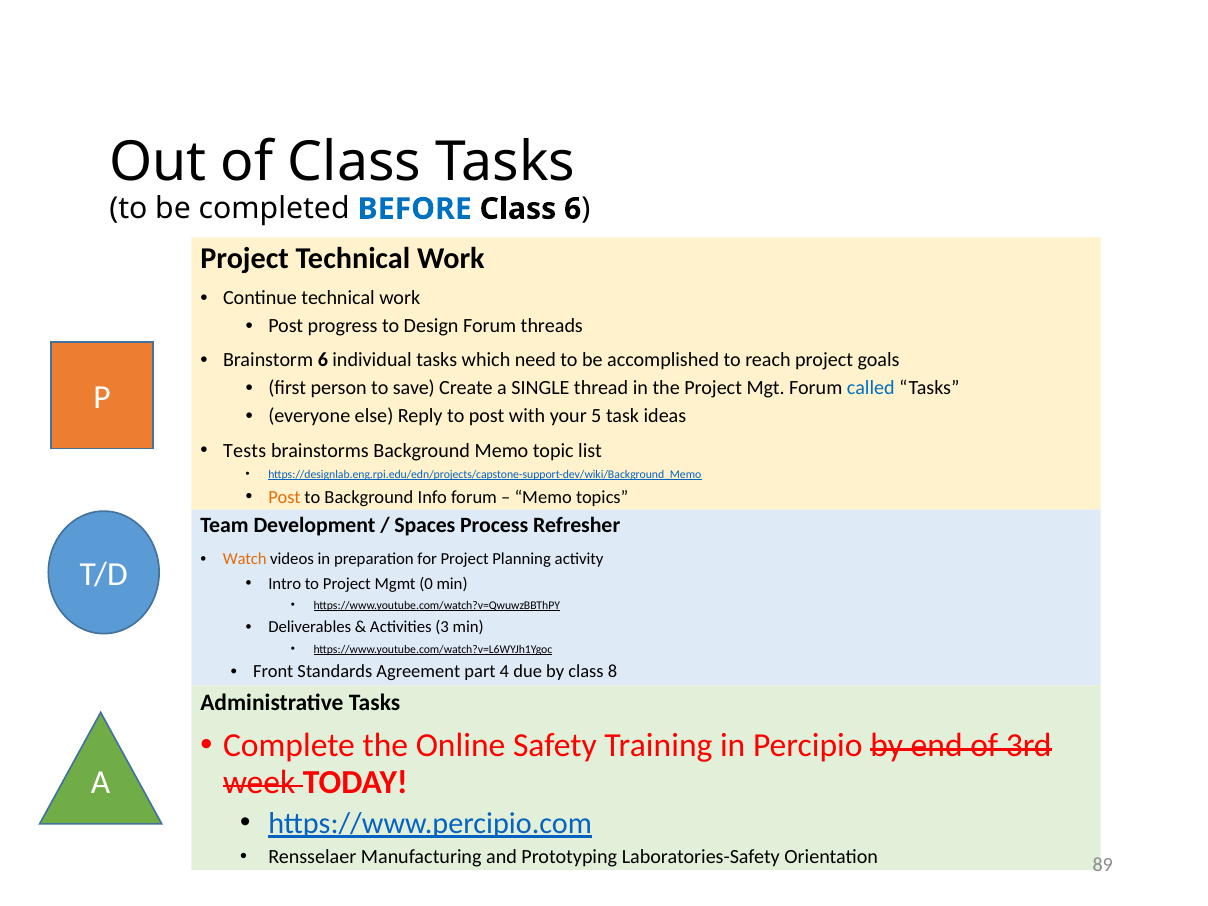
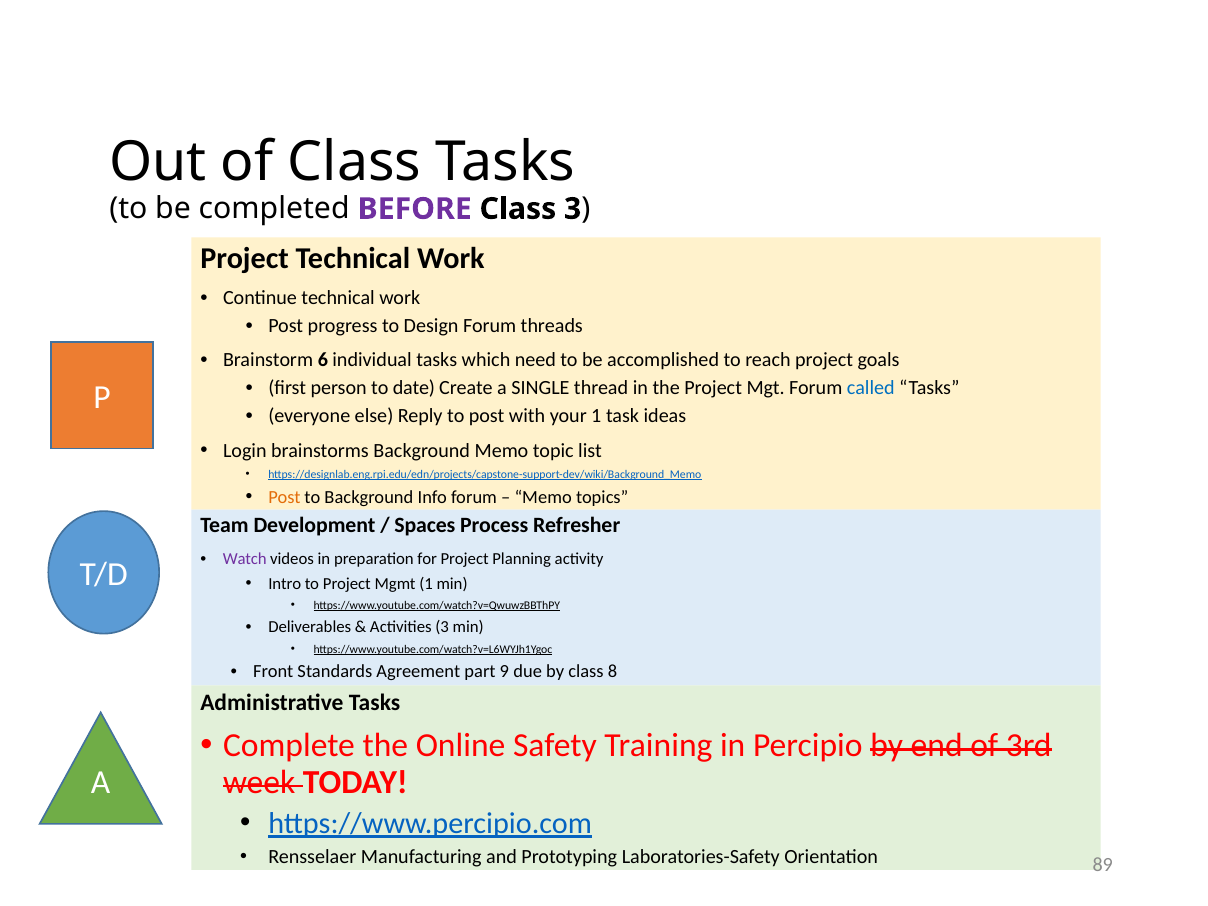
BEFORE colour: blue -> purple
Class 6: 6 -> 3
save: save -> date
your 5: 5 -> 1
Tests: Tests -> Login
Watch colour: orange -> purple
Mgmt 0: 0 -> 1
4: 4 -> 9
